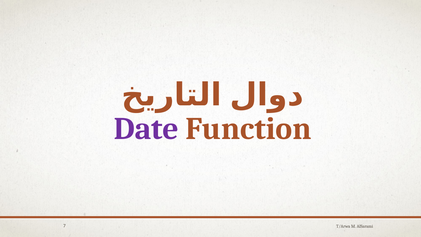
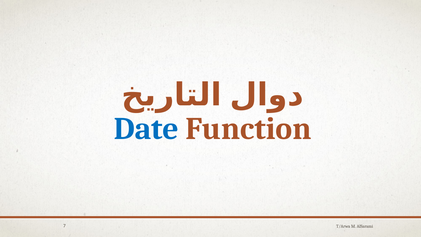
Date colour: purple -> blue
